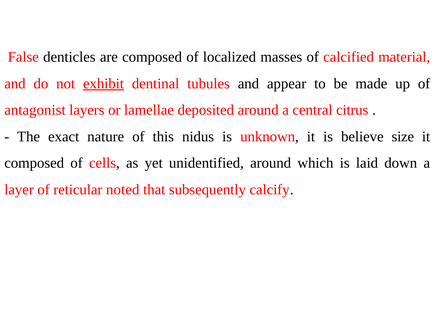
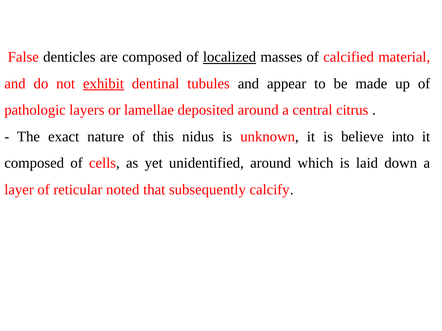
localized underline: none -> present
antagonist: antagonist -> pathologic
size: size -> into
